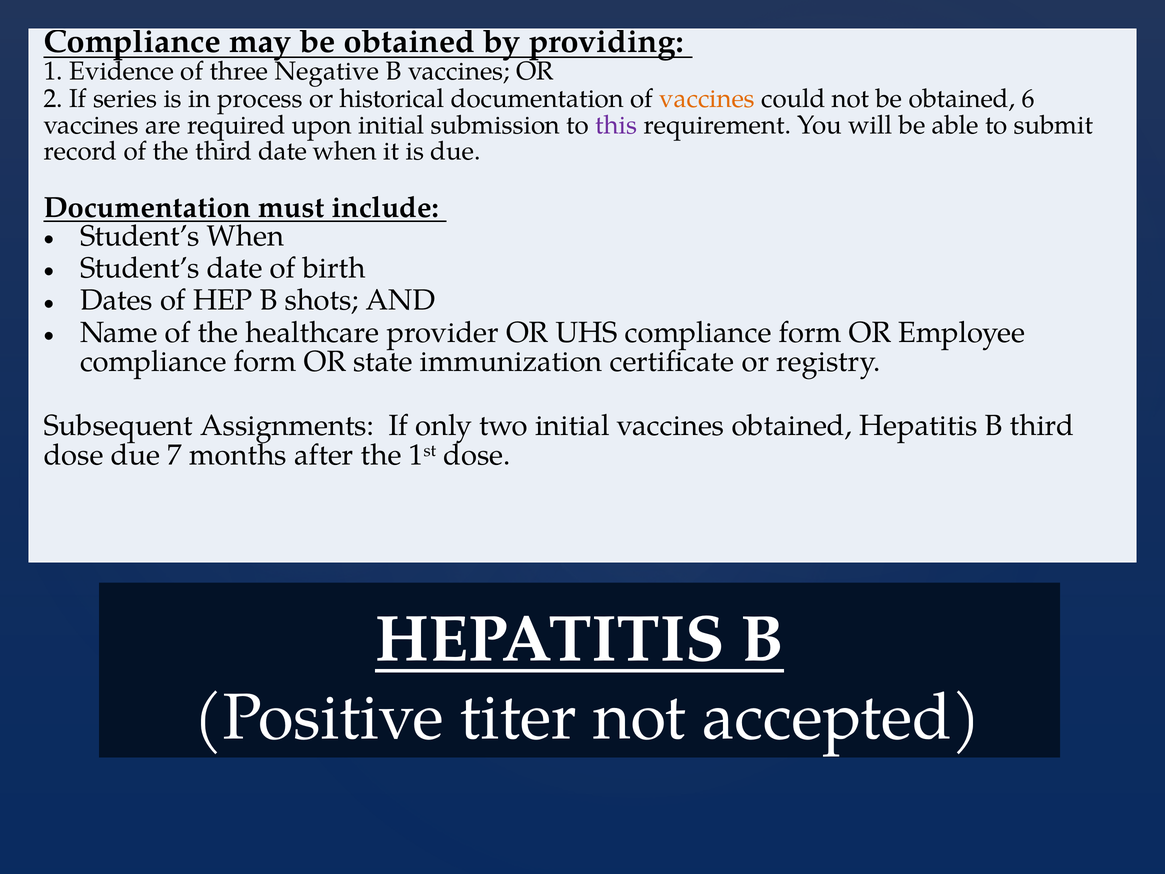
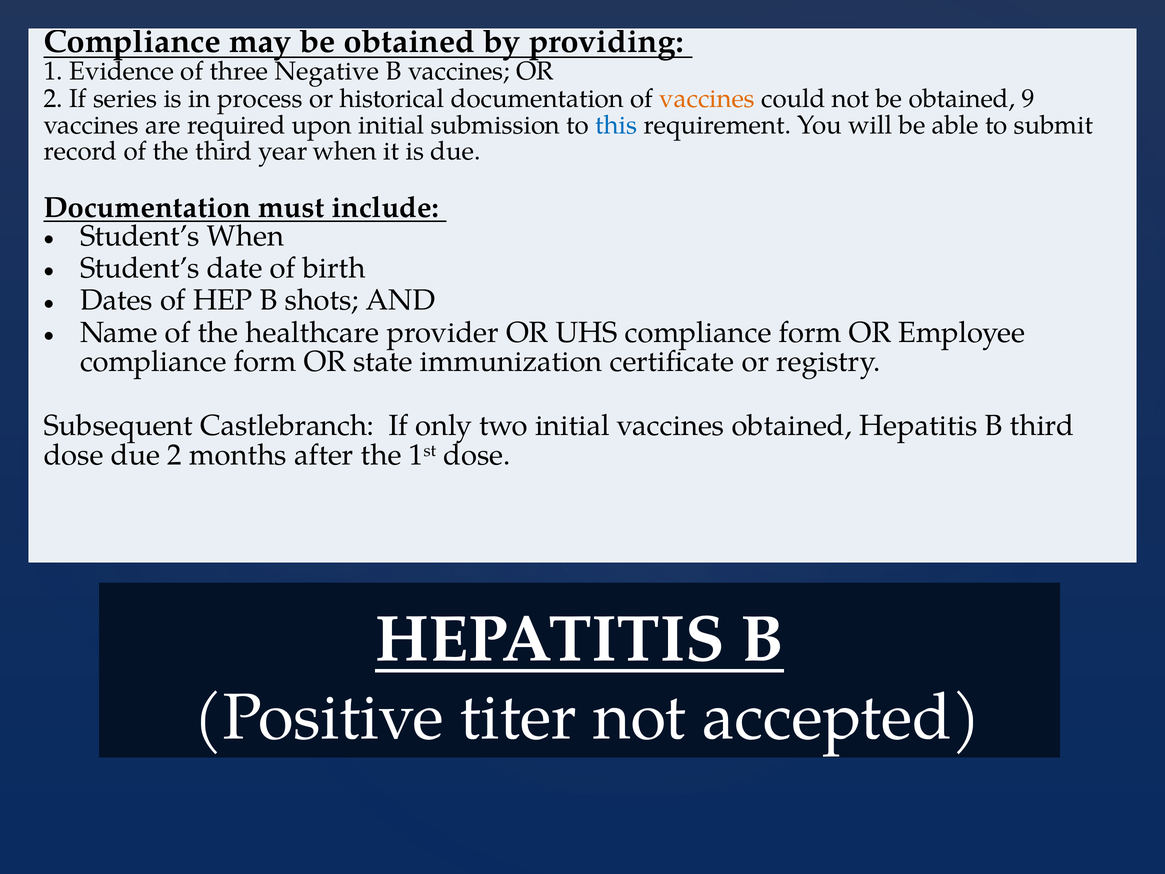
6: 6 -> 9
this colour: purple -> blue
third date: date -> year
Assignments: Assignments -> Castlebranch
due 7: 7 -> 2
